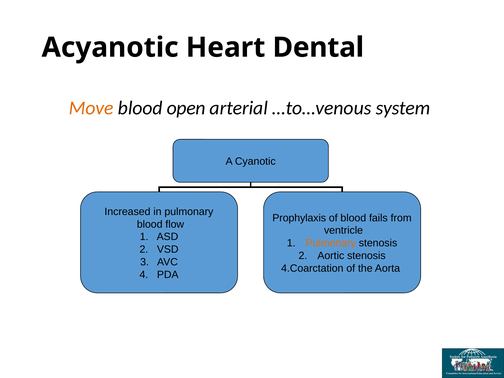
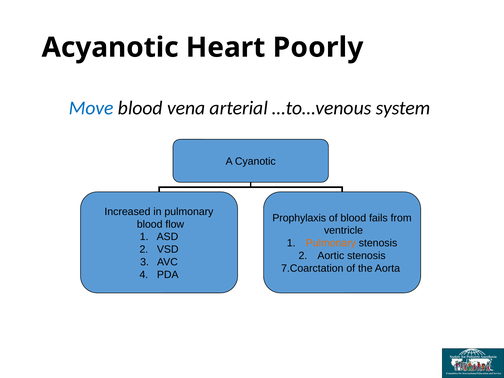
Dental: Dental -> Poorly
Move colour: orange -> blue
open: open -> vena
4.Coarctation: 4.Coarctation -> 7.Coarctation
